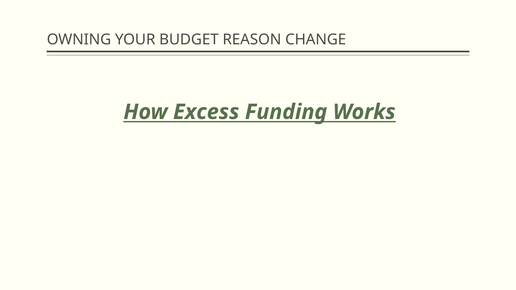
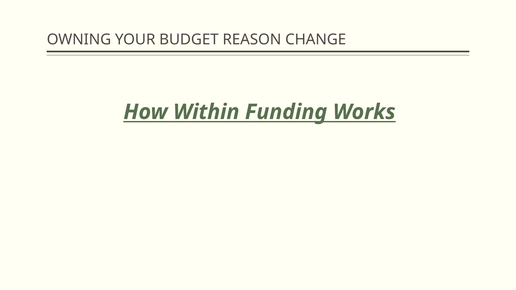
Excess: Excess -> Within
